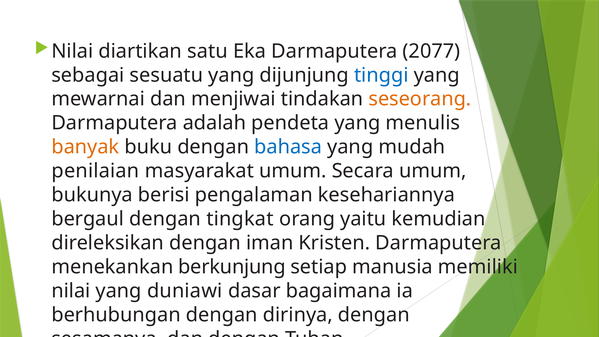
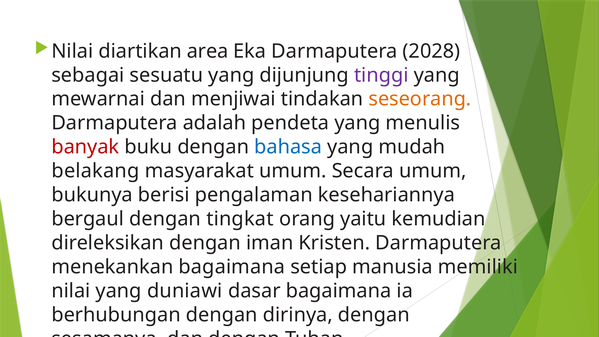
satu: satu -> area
2077: 2077 -> 2028
tinggi colour: blue -> purple
banyak colour: orange -> red
penilaian: penilaian -> belakang
menekankan berkunjung: berkunjung -> bagaimana
